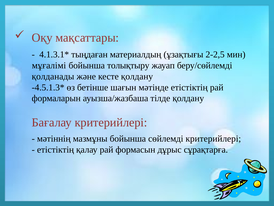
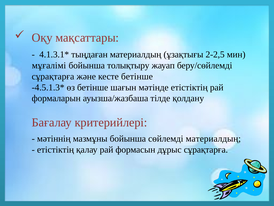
қолданады at (53, 76): қолданады -> сұрақтарға
кесте қолдану: қолдану -> бетінше
сөйлемді критерийлері: критерийлері -> материалдың
